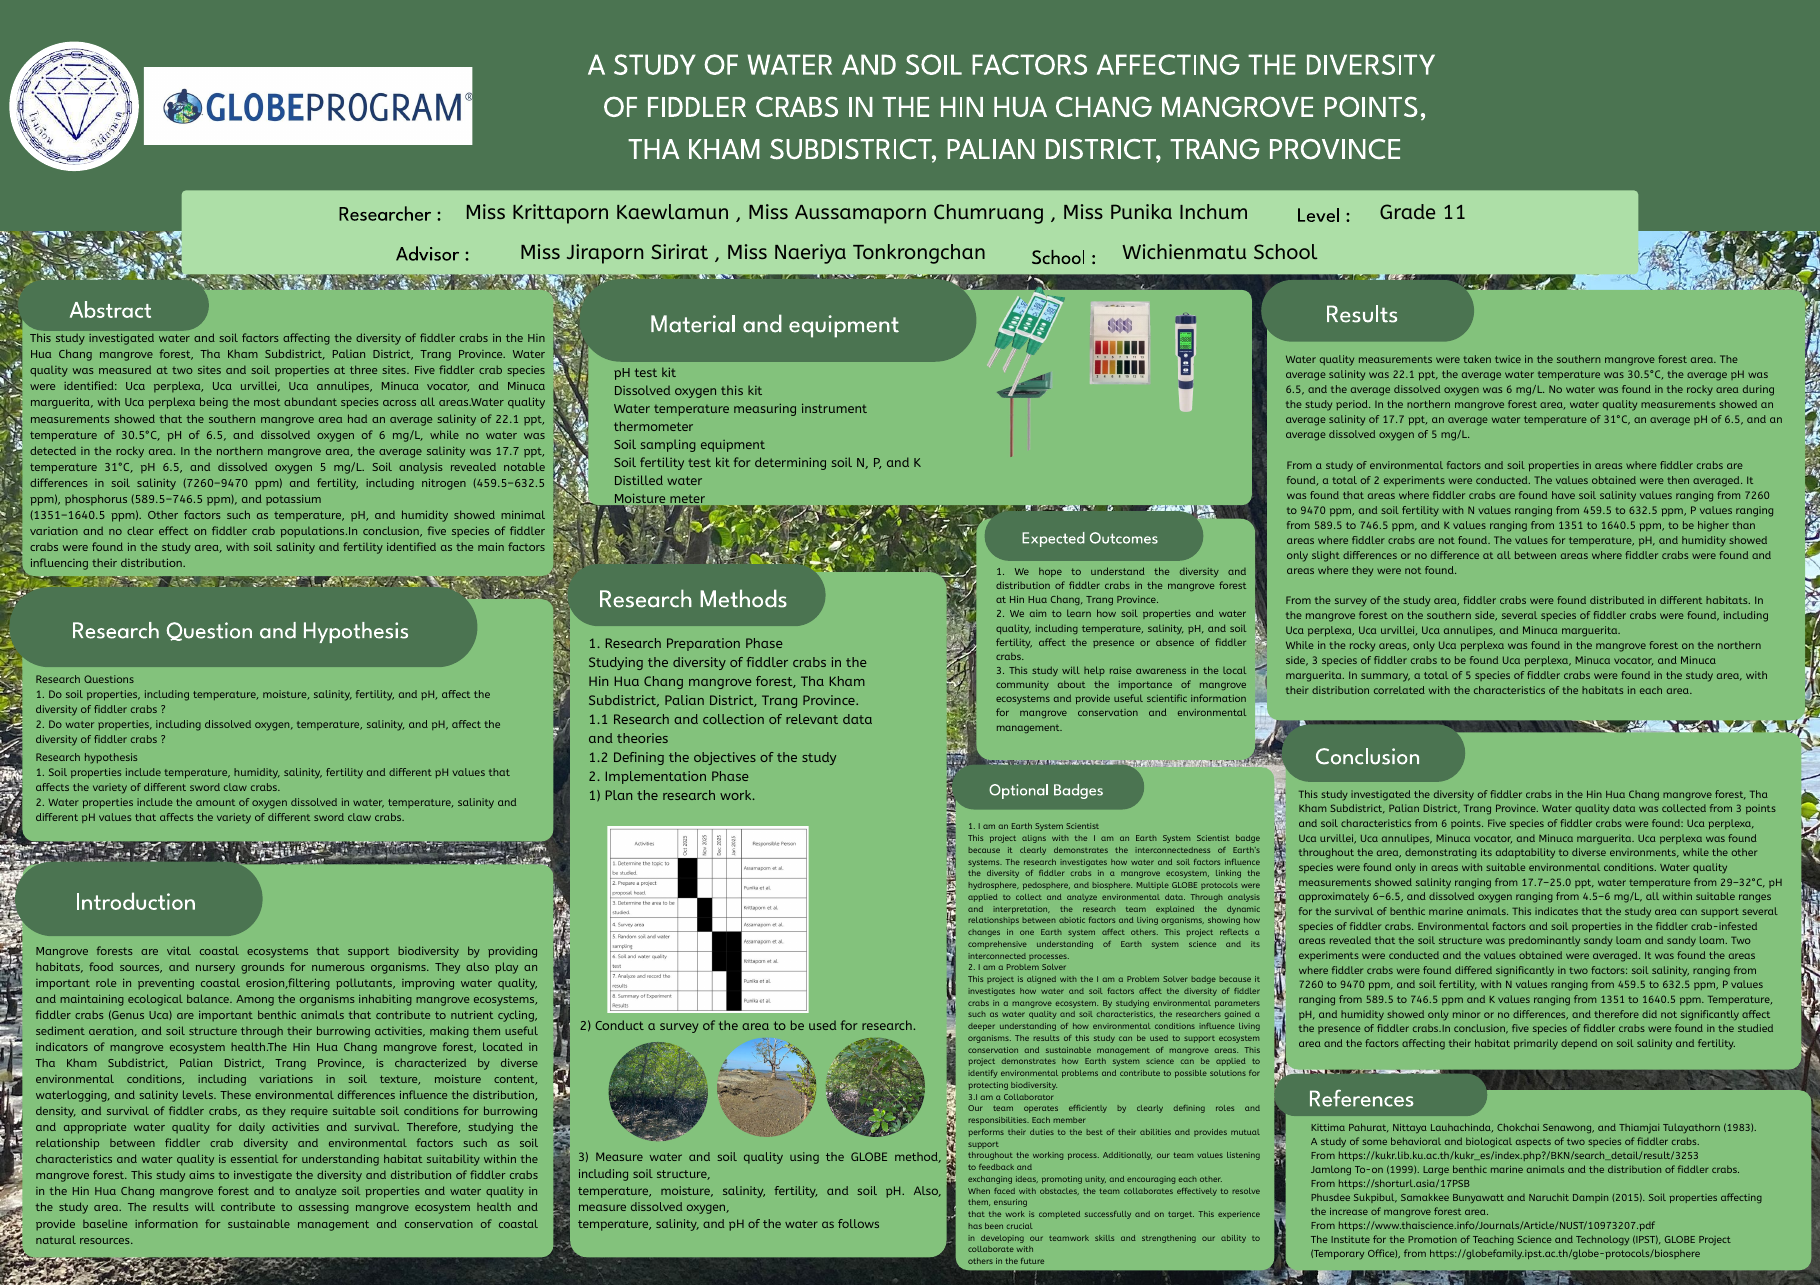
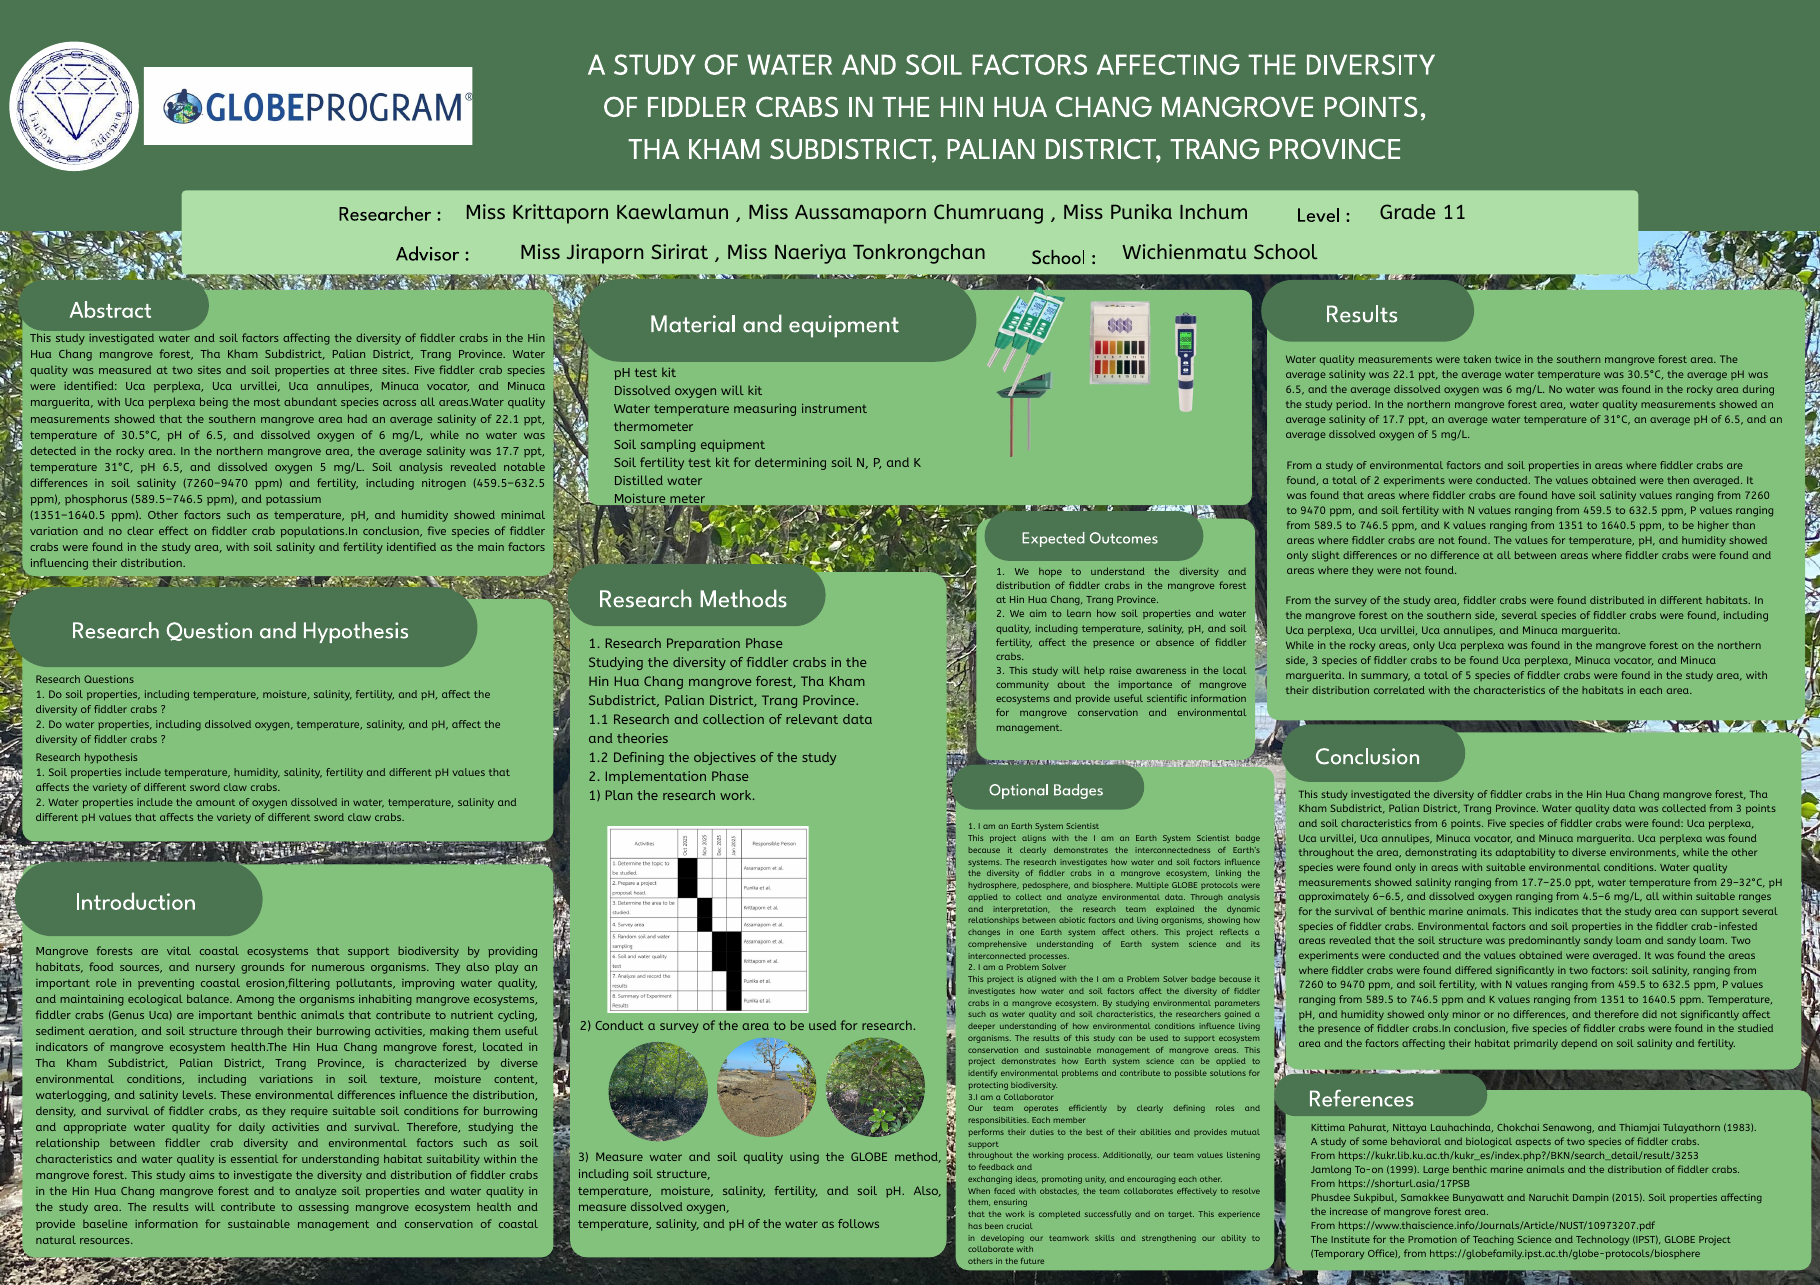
oxygen this: this -> will
